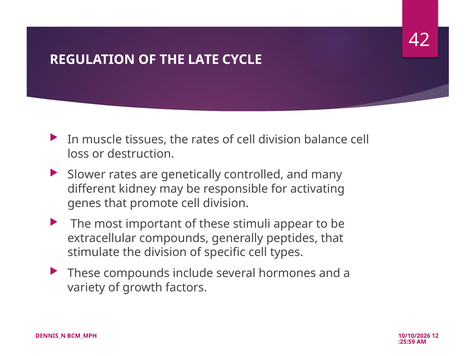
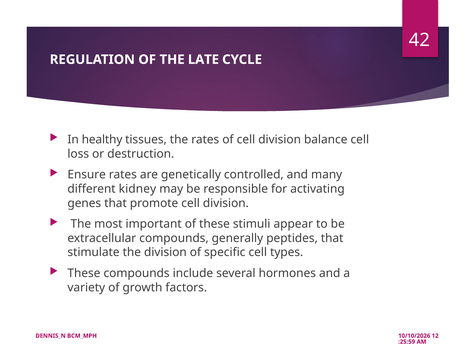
muscle: muscle -> healthy
Slower: Slower -> Ensure
